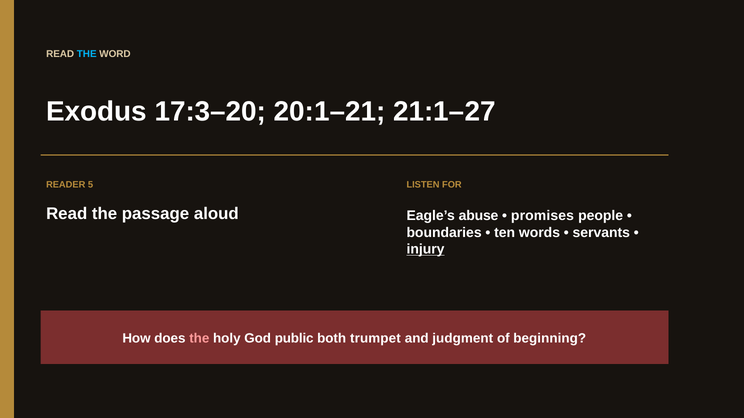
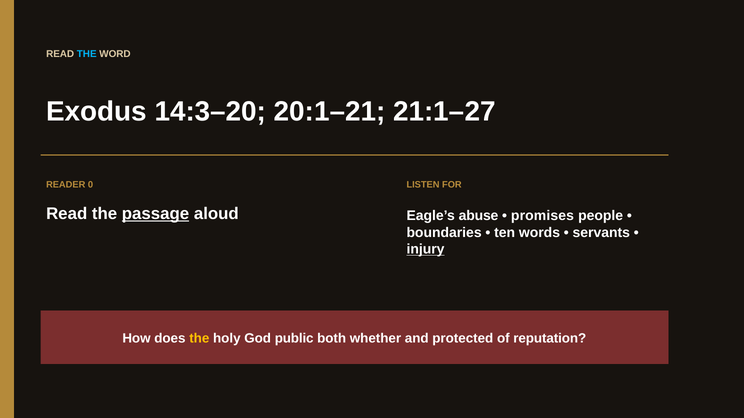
17:3–20: 17:3–20 -> 14:3–20
5: 5 -> 0
passage underline: none -> present
the at (199, 339) colour: pink -> yellow
trumpet: trumpet -> whether
judgment: judgment -> protected
beginning: beginning -> reputation
